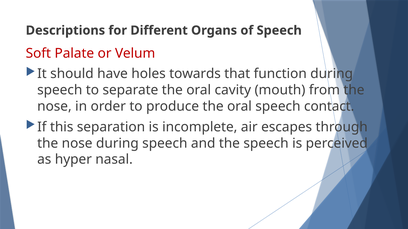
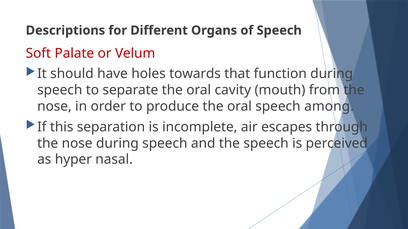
contact: contact -> among
